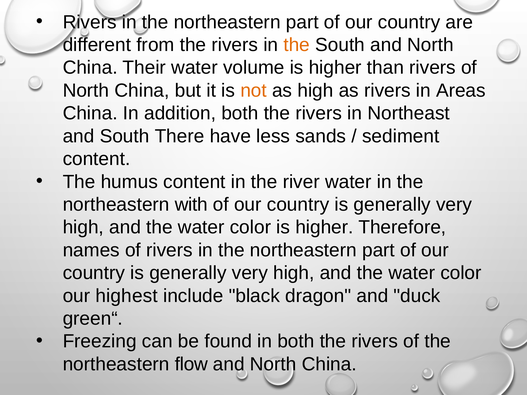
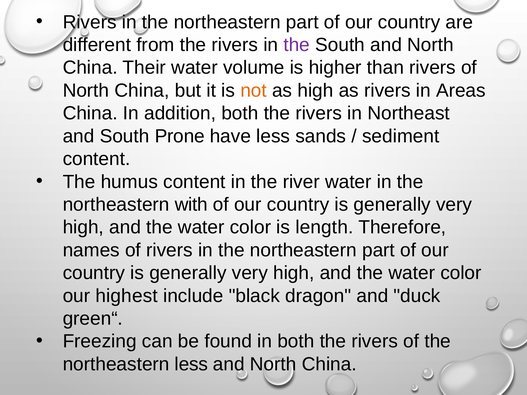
the at (297, 45) colour: orange -> purple
There: There -> Prone
color is higher: higher -> length
northeastern flow: flow -> less
